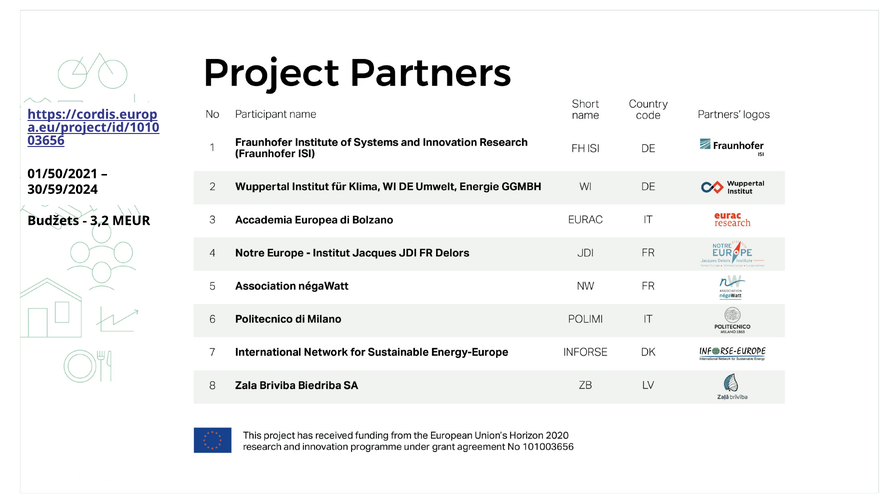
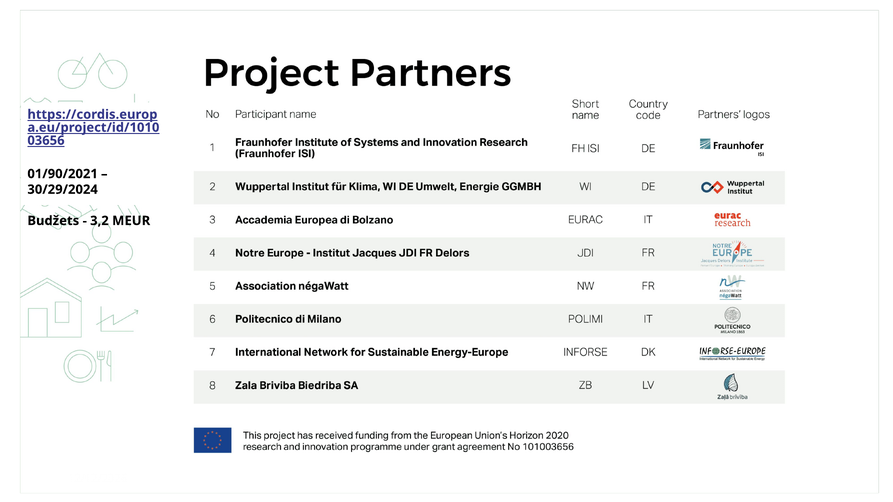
01/50/2021: 01/50/2021 -> 01/90/2021
30/59/2024: 30/59/2024 -> 30/29/2024
